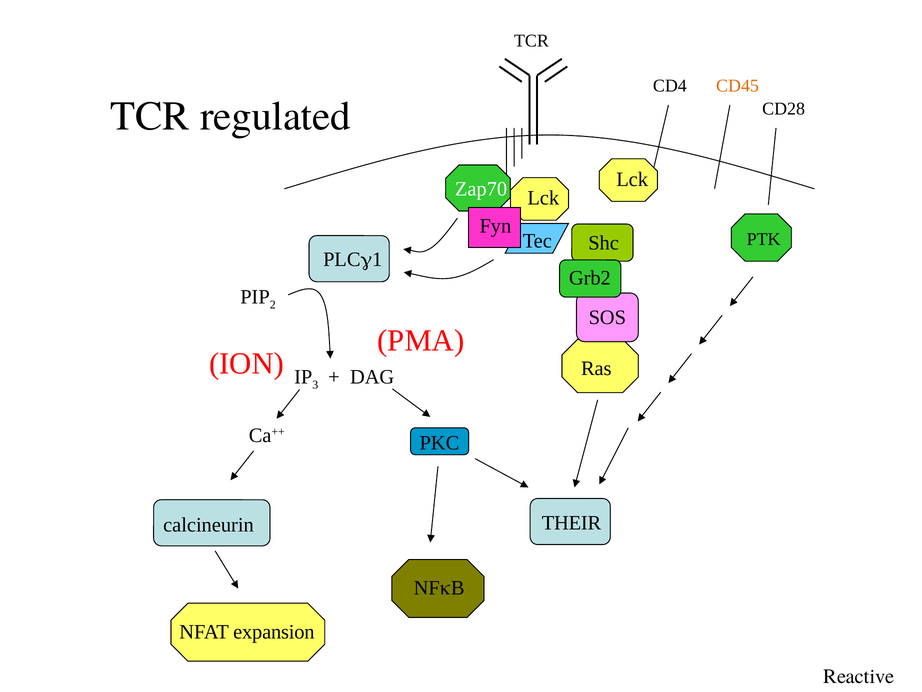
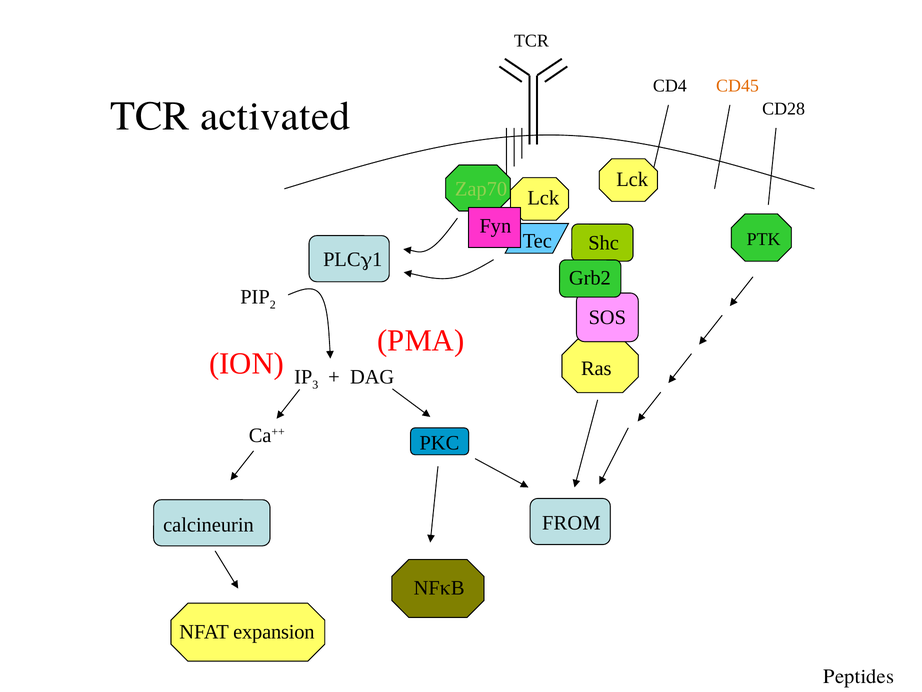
regulated: regulated -> activated
Zap70 colour: white -> light green
THEIR: THEIR -> FROM
Reactive: Reactive -> Peptides
